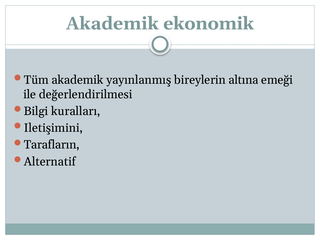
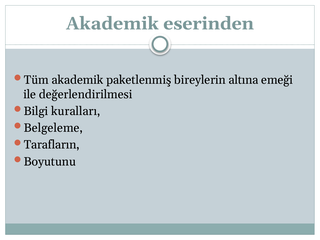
ekonomik: ekonomik -> eserinden
yayınlanmış: yayınlanmış -> paketlenmiş
Iletişimini: Iletişimini -> Belgeleme
Alternatif: Alternatif -> Boyutunu
